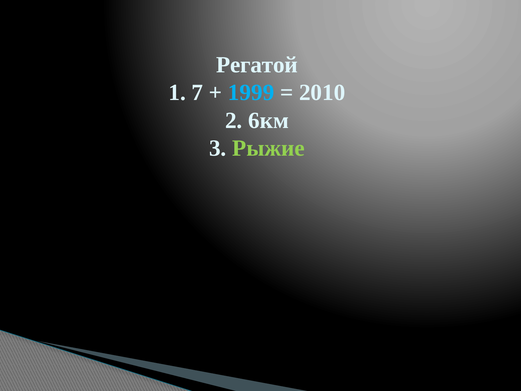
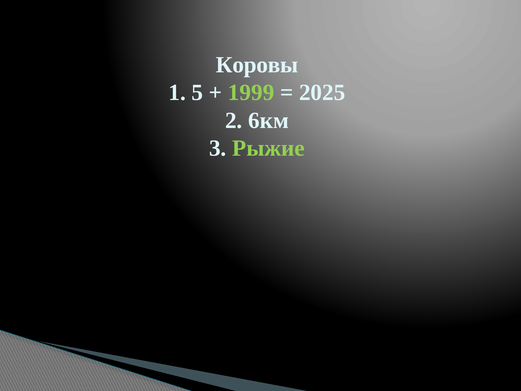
Регатой: Регатой -> Коровы
7: 7 -> 5
1999 colour: light blue -> light green
2010: 2010 -> 2025
